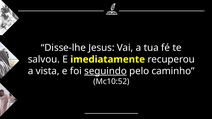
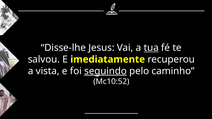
tua underline: none -> present
